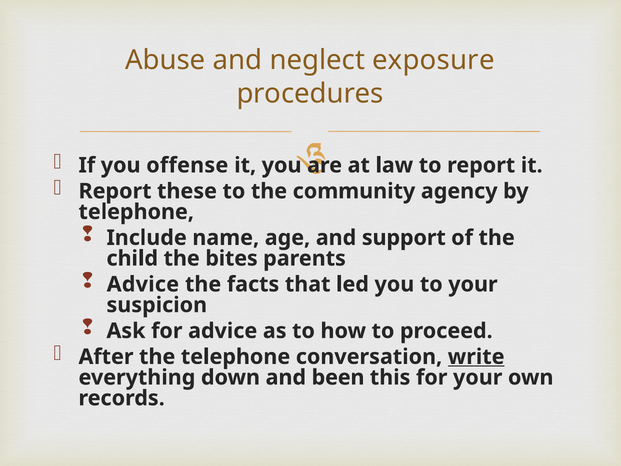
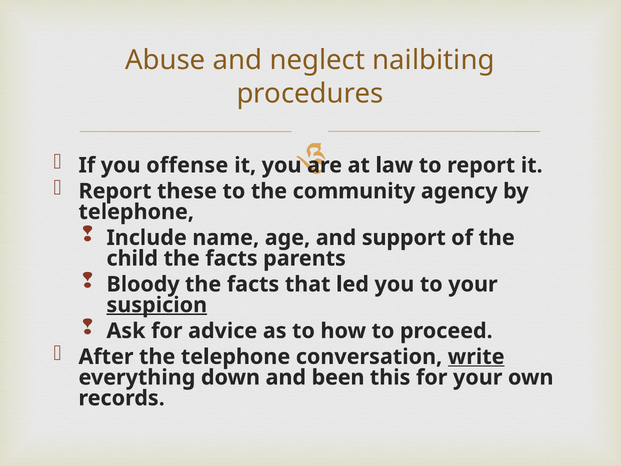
exposure: exposure -> nailbiting
child the bites: bites -> facts
Advice at (143, 284): Advice -> Bloody
suspicion underline: none -> present
